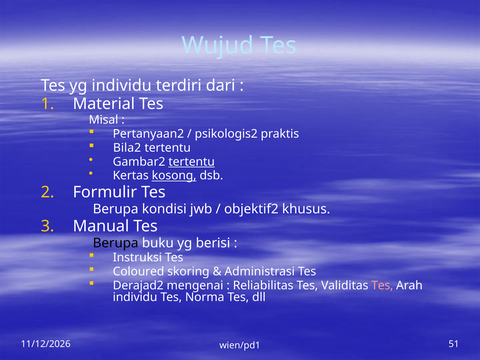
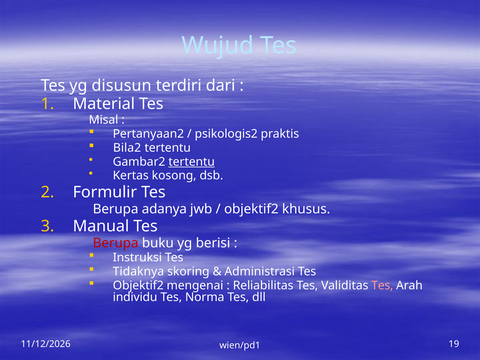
yg individu: individu -> disusun
kosong underline: present -> none
kondisi: kondisi -> adanya
Berupa at (116, 243) colour: black -> red
Coloured: Coloured -> Tidaknya
Derajad2 at (138, 286): Derajad2 -> Objektif2
51: 51 -> 19
